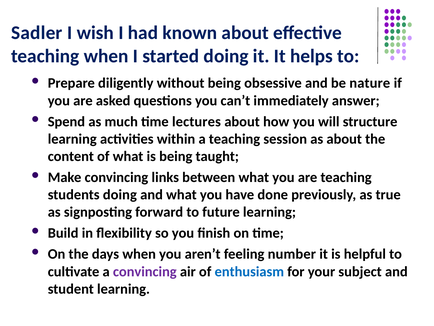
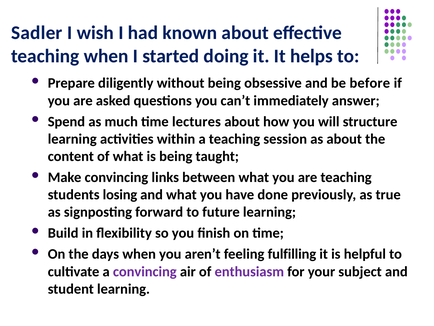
nature: nature -> before
students doing: doing -> losing
number: number -> fulfilling
enthusiasm colour: blue -> purple
